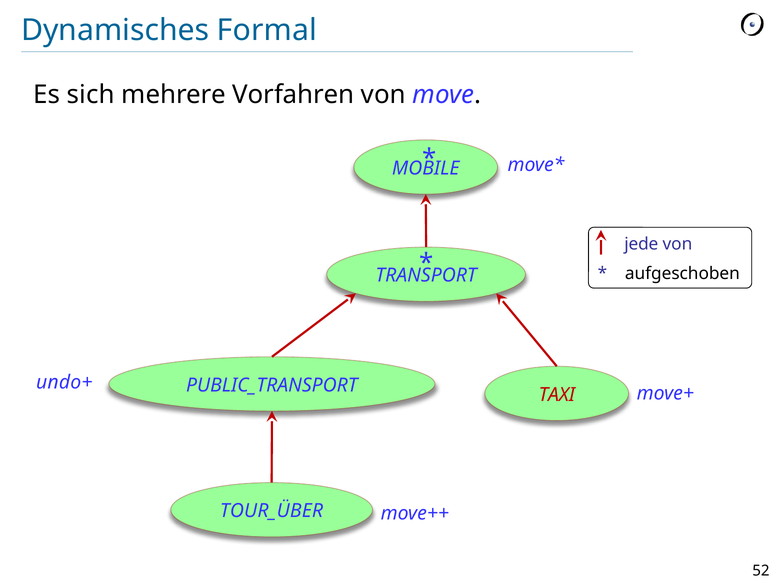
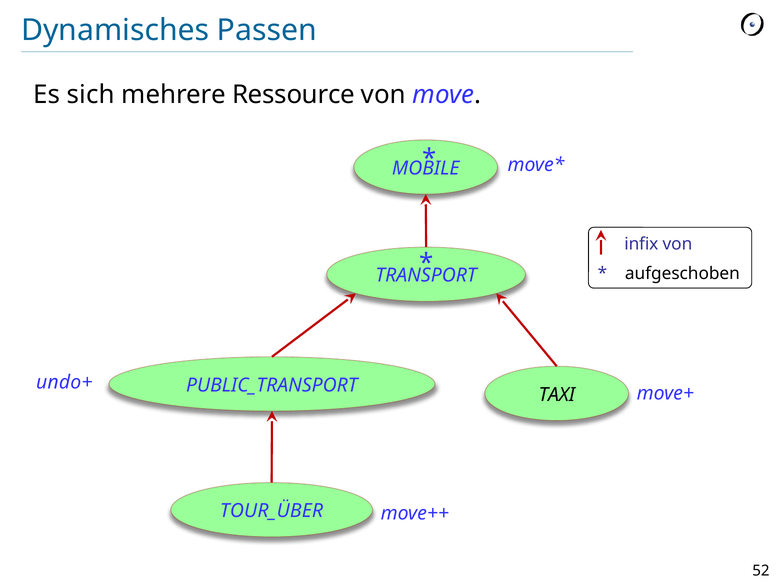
Formal: Formal -> Passen
Vorfahren: Vorfahren -> Ressource
jede: jede -> infix
TAXI colour: red -> black
